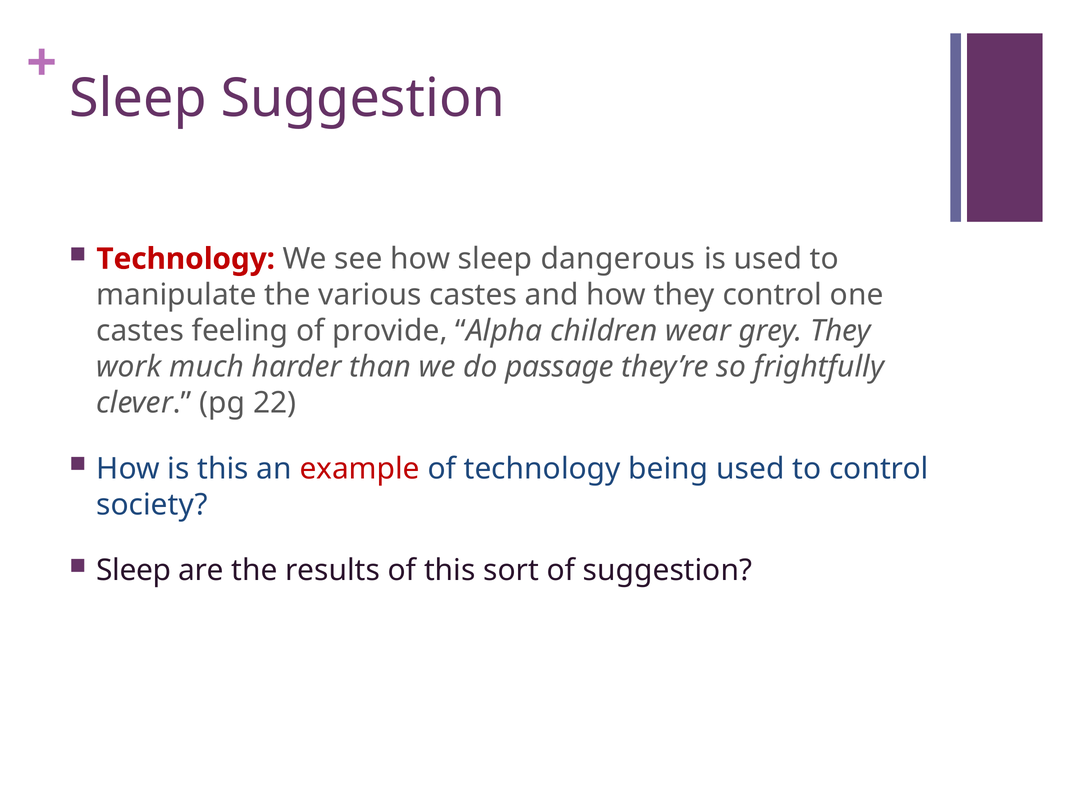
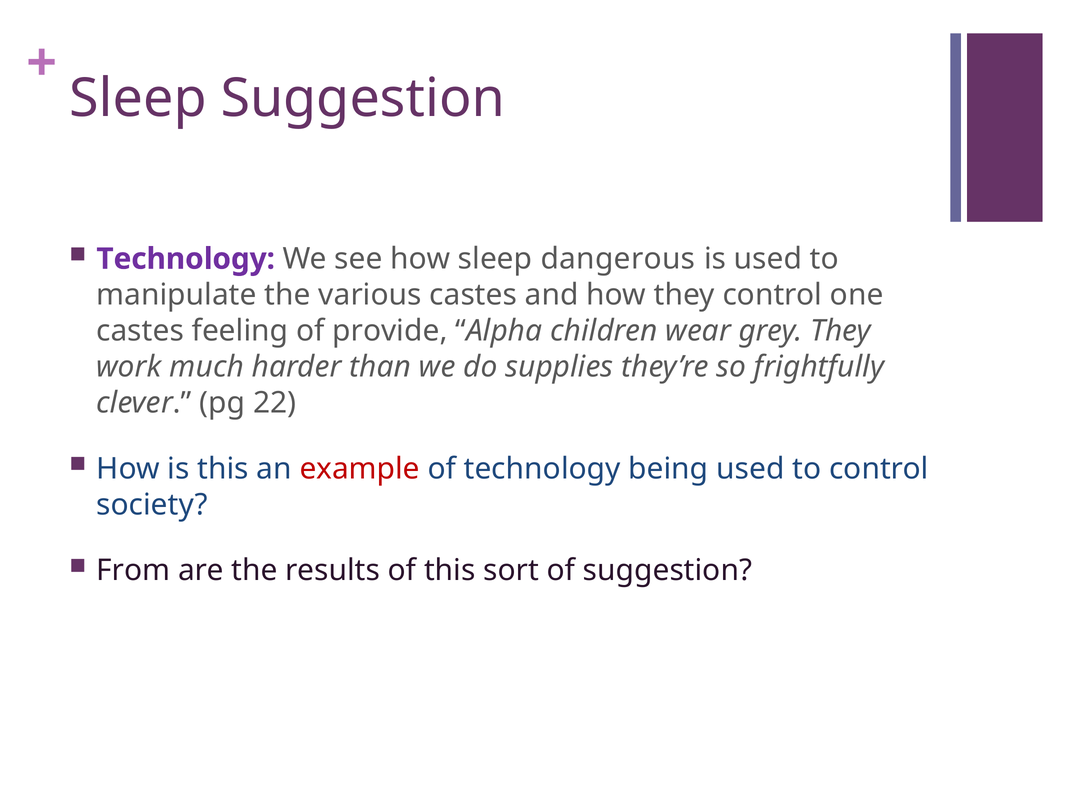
Technology at (186, 259) colour: red -> purple
passage: passage -> supplies
Sleep at (134, 570): Sleep -> From
